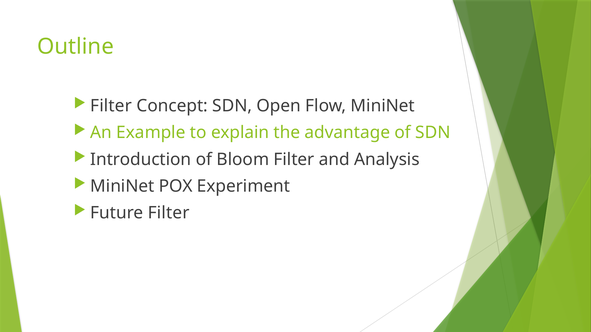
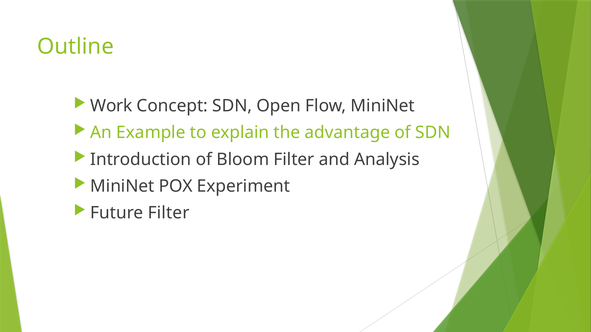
Filter at (111, 106): Filter -> Work
